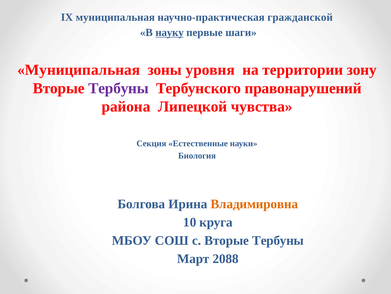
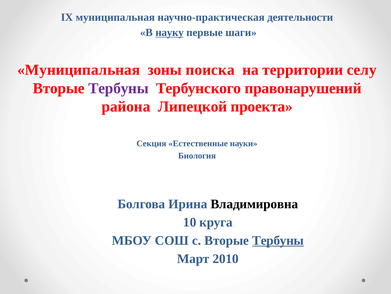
гражданской: гражданской -> деятельности
уровня: уровня -> поиска
зону: зону -> селу
чувства: чувства -> проекта
Владимировна colour: orange -> black
Тербуны at (278, 240) underline: none -> present
2088: 2088 -> 2010
